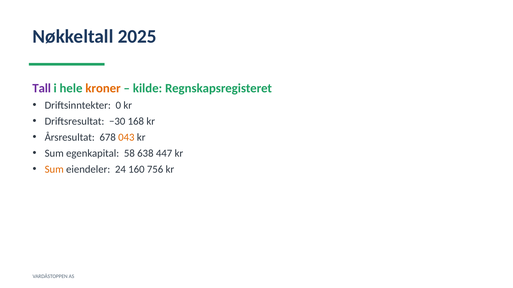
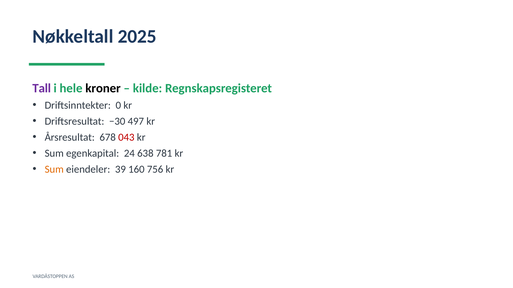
kroner colour: orange -> black
168: 168 -> 497
043 colour: orange -> red
58: 58 -> 24
447: 447 -> 781
24: 24 -> 39
